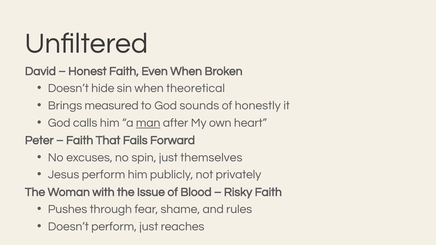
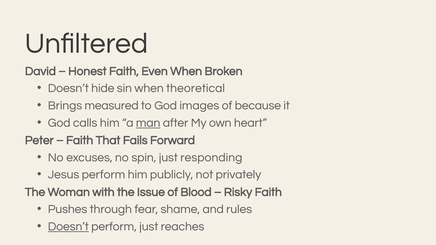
sounds: sounds -> images
honestly: honestly -> because
themselves: themselves -> responding
Doesn’t at (68, 227) underline: none -> present
